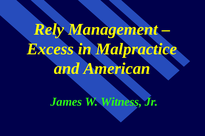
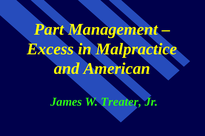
Rely: Rely -> Part
Witness: Witness -> Treater
